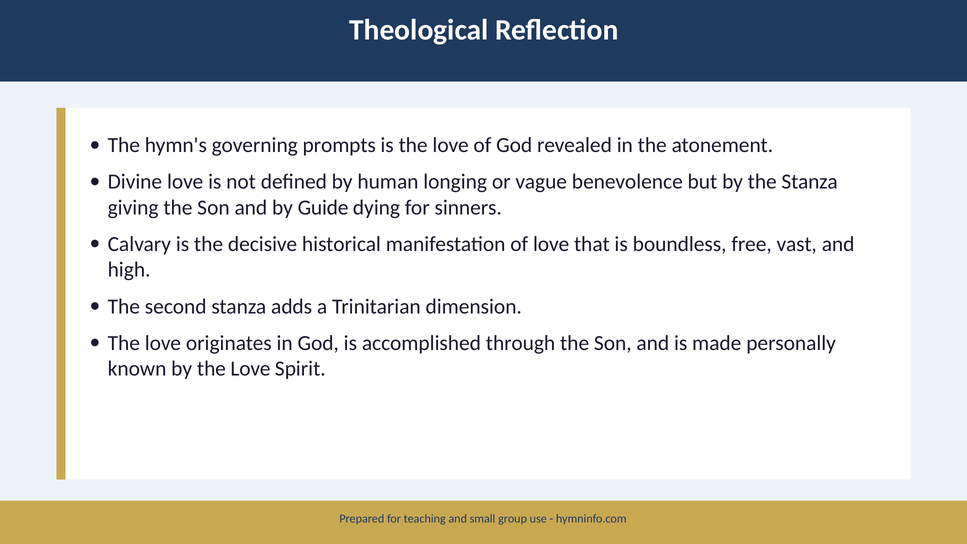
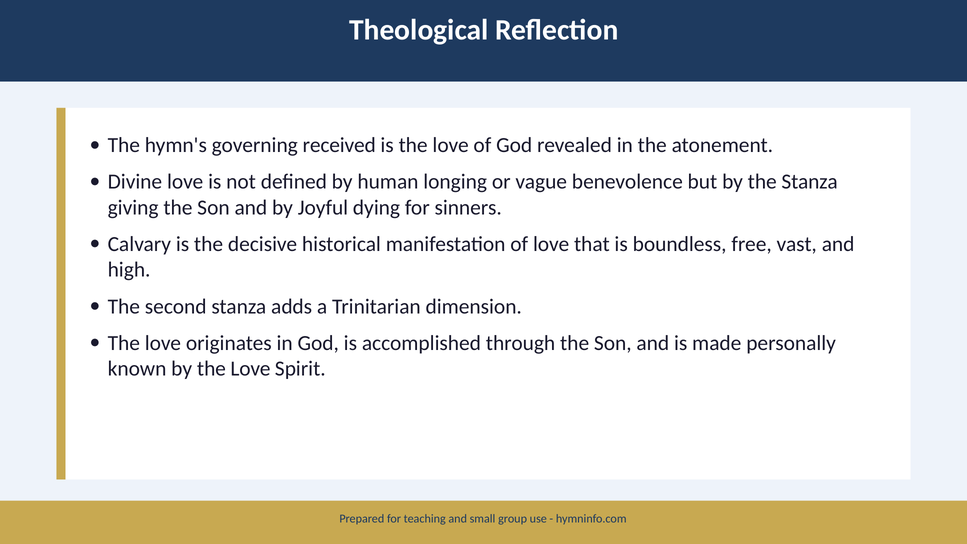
prompts: prompts -> received
Guide: Guide -> Joyful
